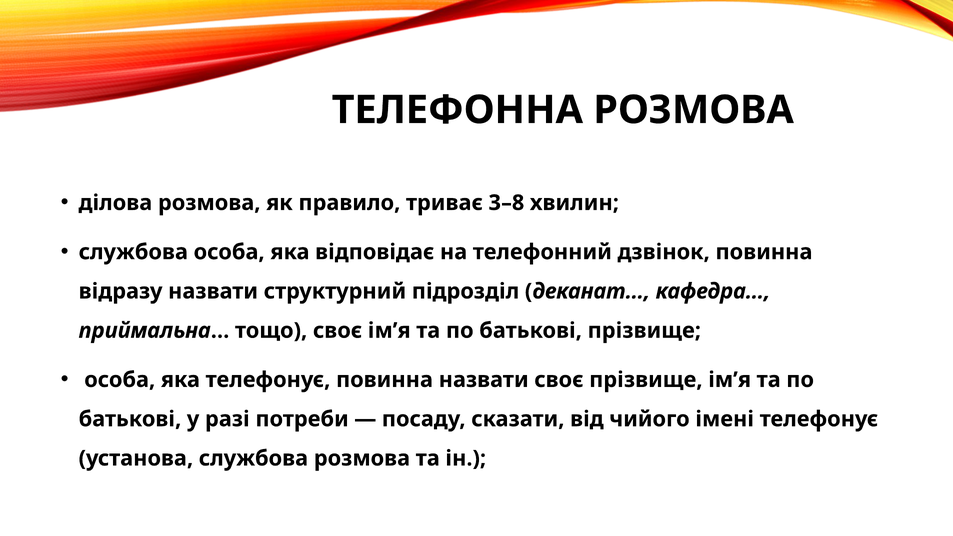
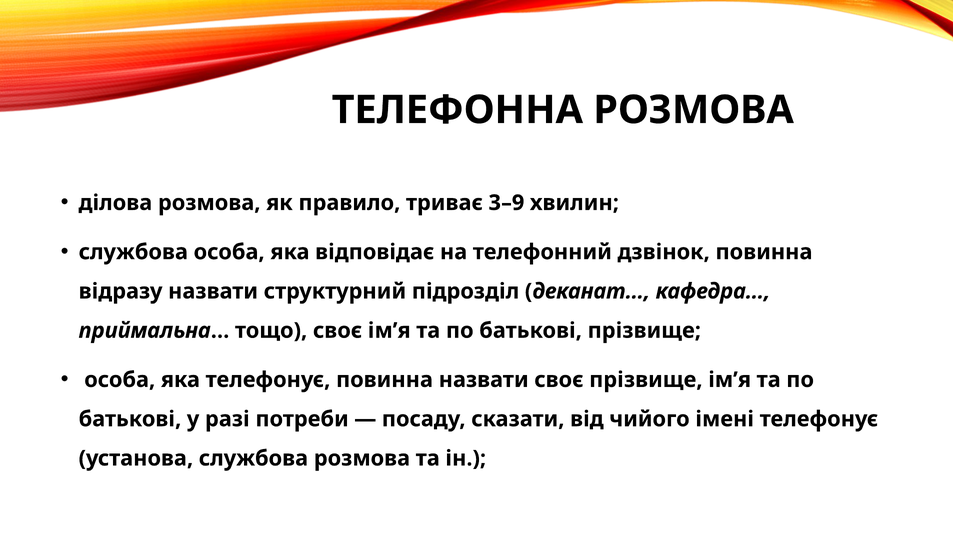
3–8: 3–8 -> 3–9
